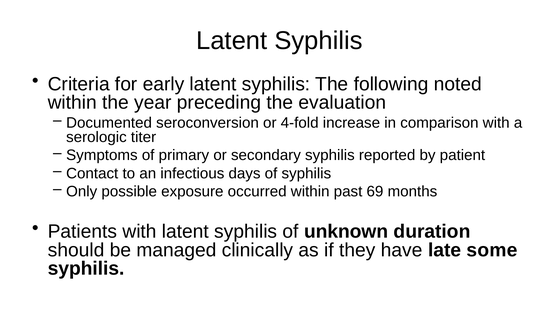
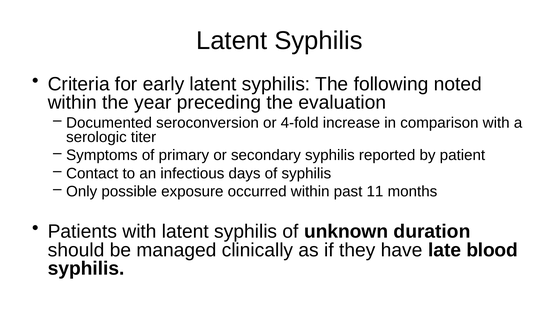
69: 69 -> 11
some: some -> blood
